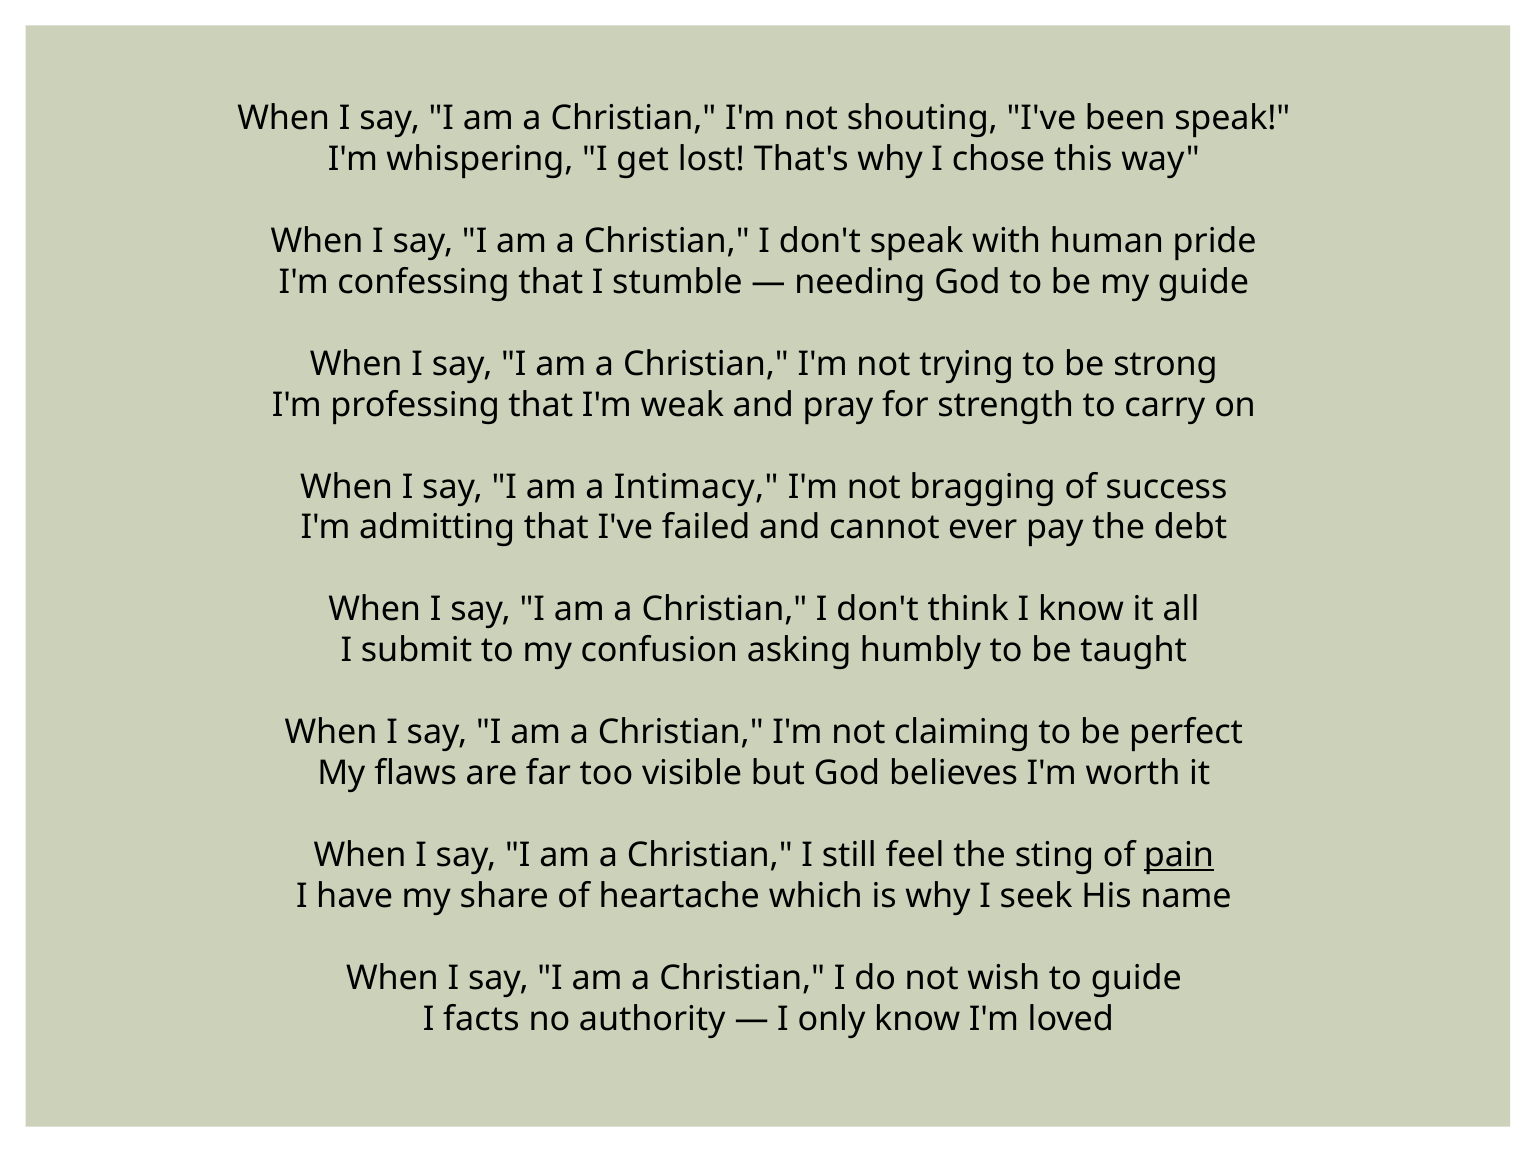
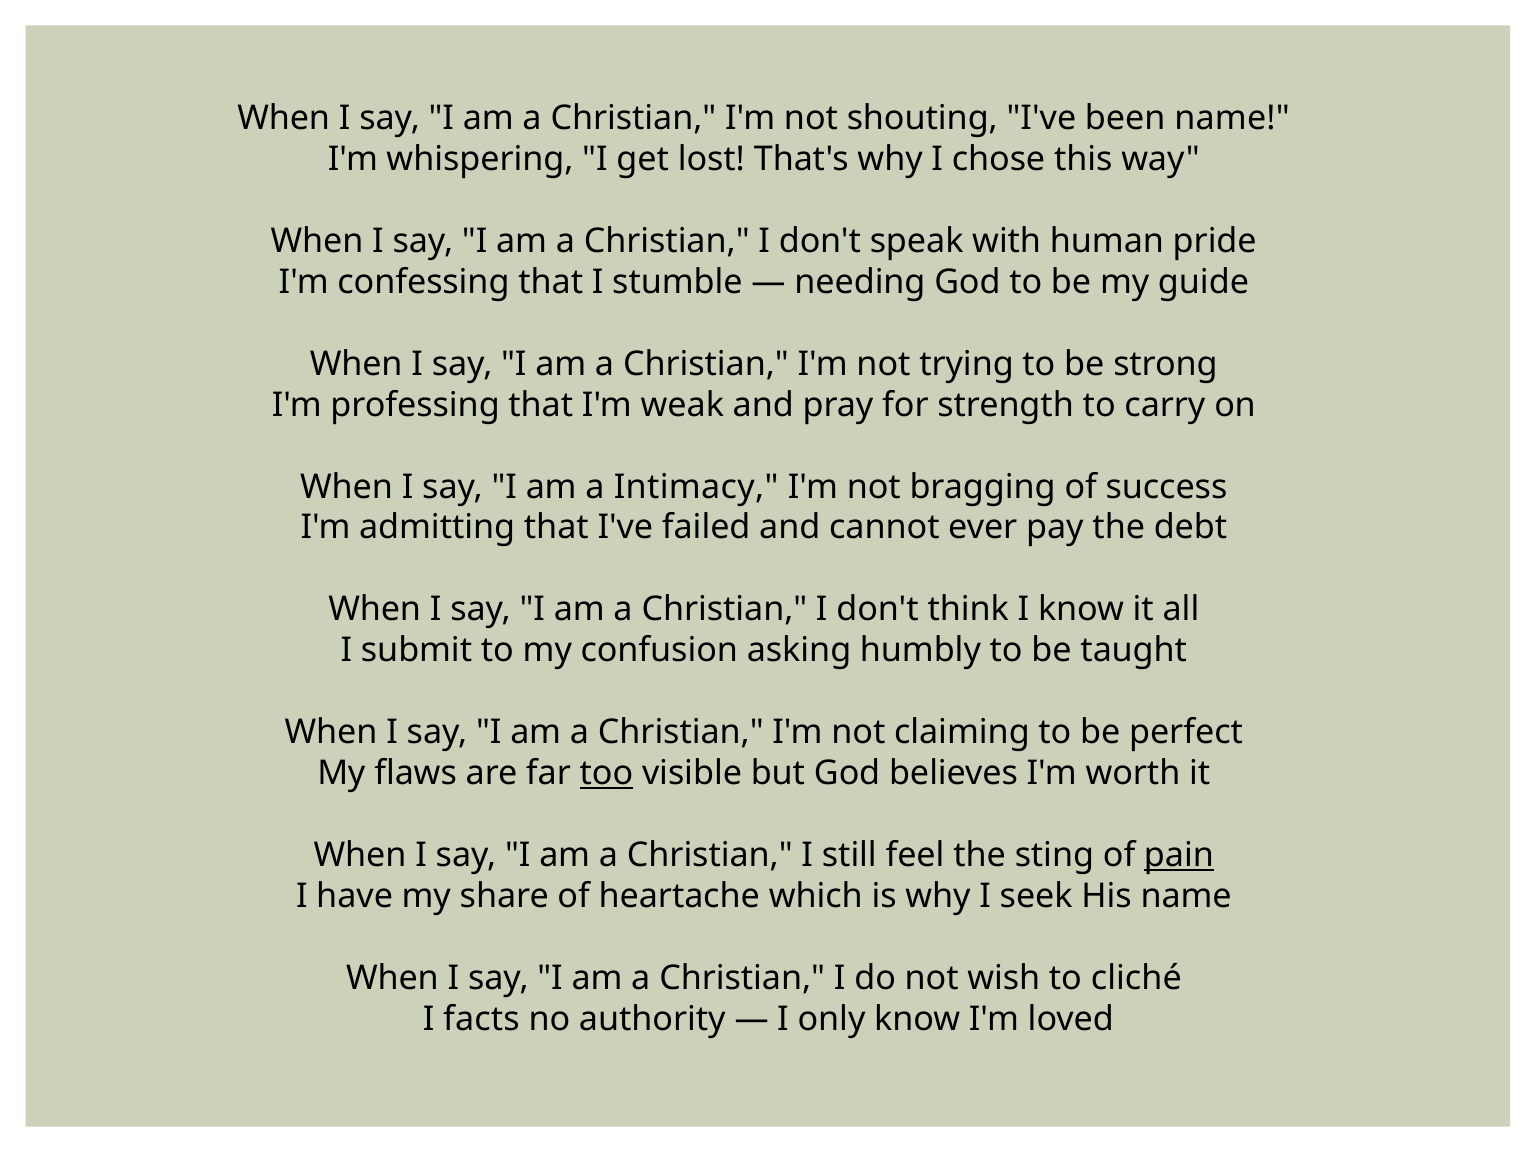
been speak: speak -> name
too underline: none -> present
to guide: guide -> cliché
